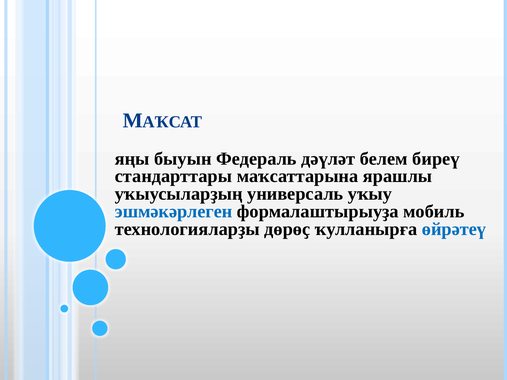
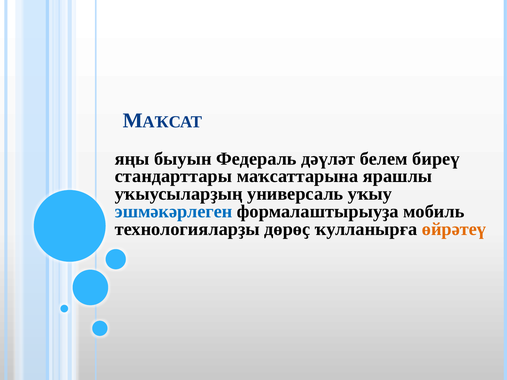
өйрәтеү colour: blue -> orange
